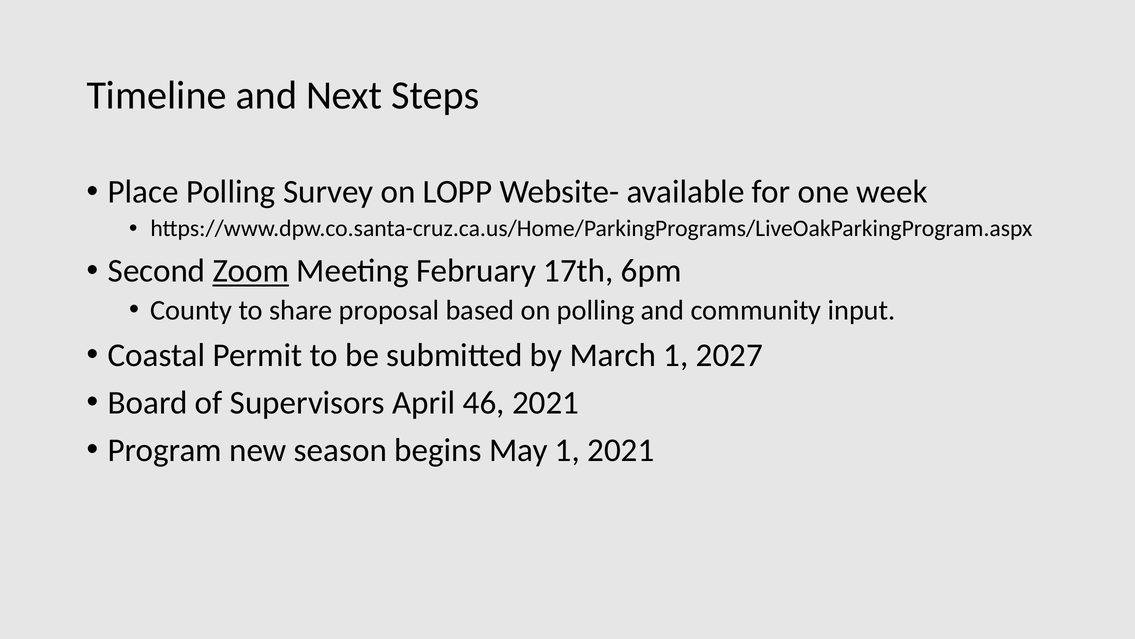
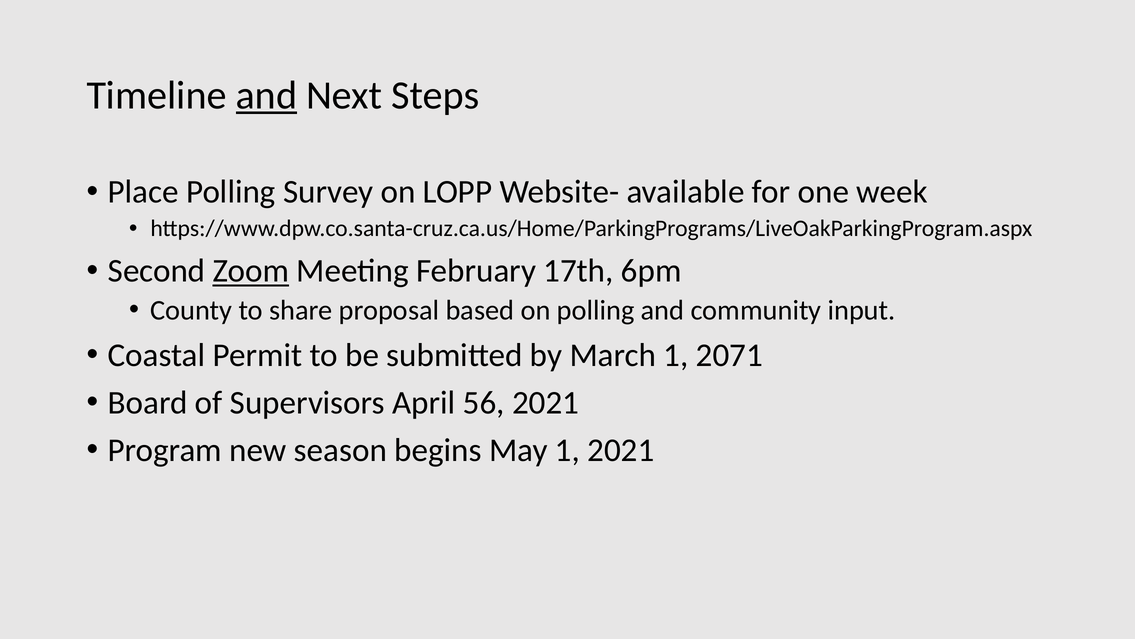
and at (266, 95) underline: none -> present
2027: 2027 -> 2071
46: 46 -> 56
